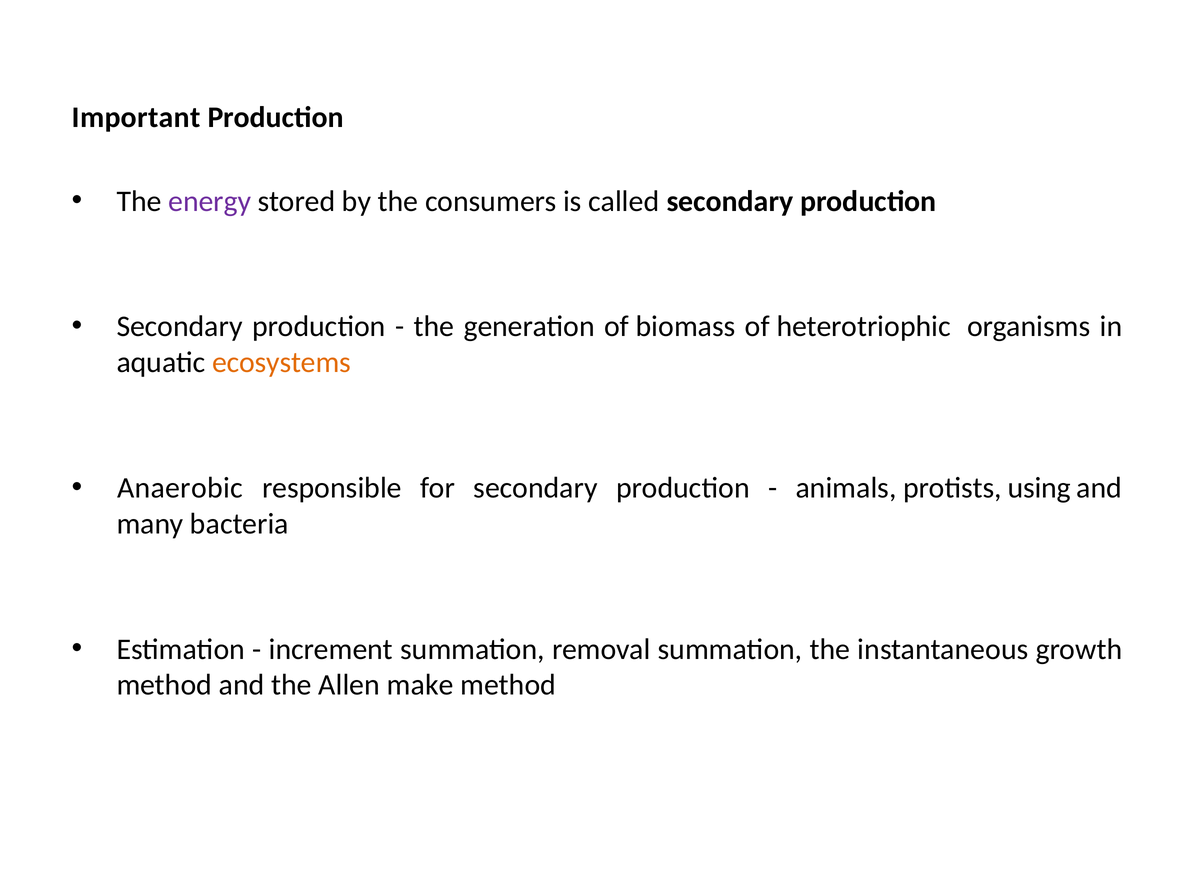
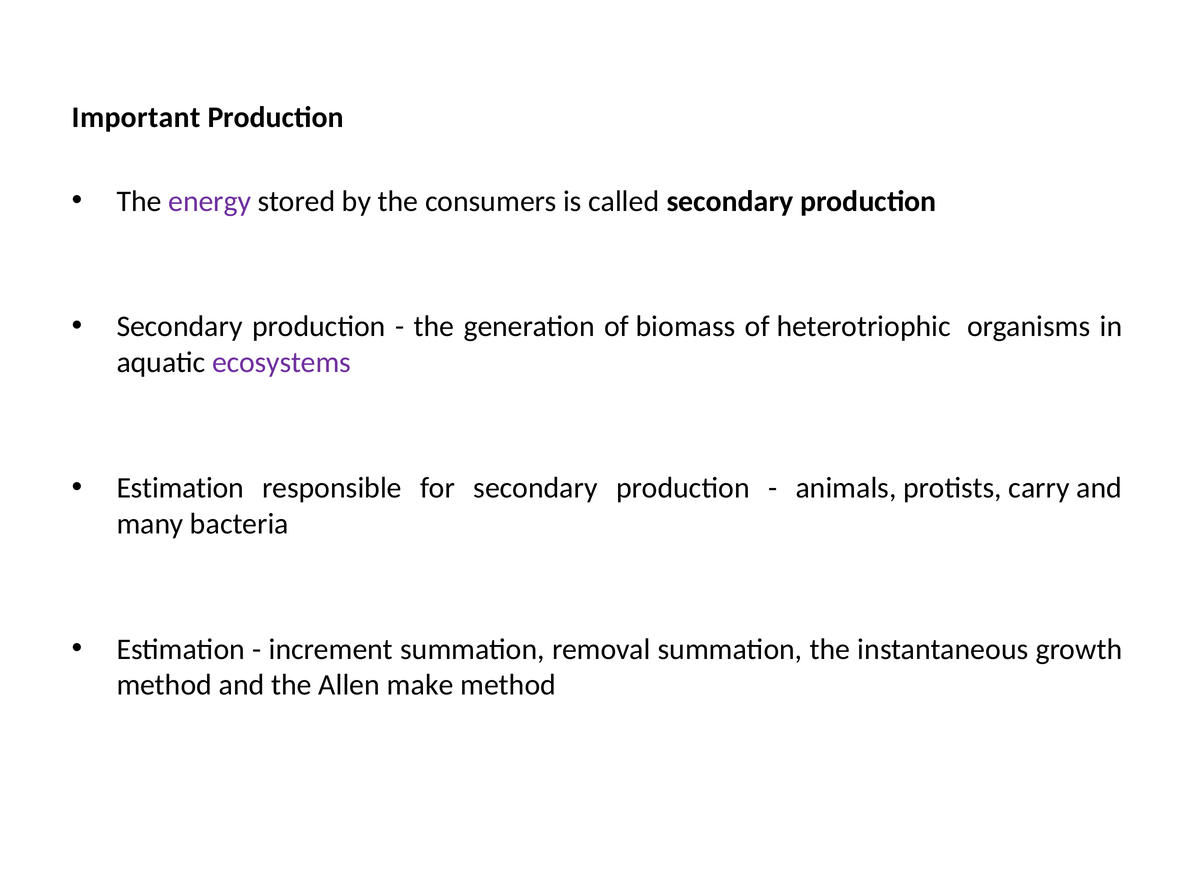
ecosystems colour: orange -> purple
Anaerobic at (180, 488): Anaerobic -> Estimation
using: using -> carry
